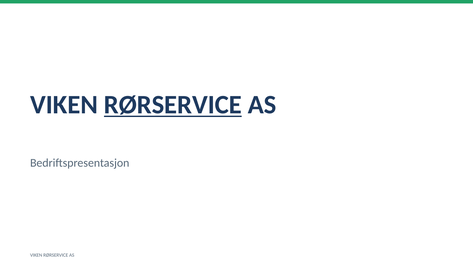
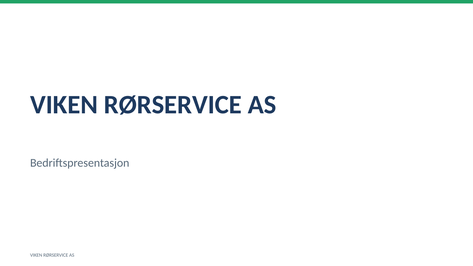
RØRSERVICE at (173, 105) underline: present -> none
